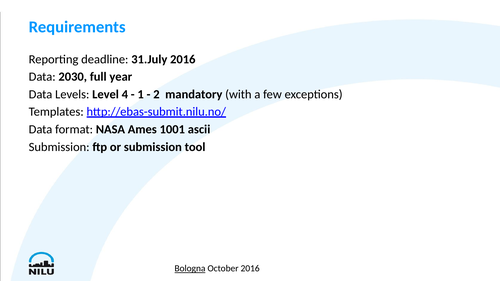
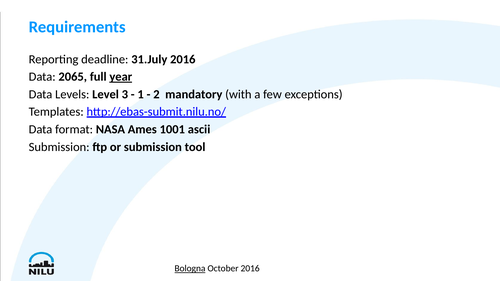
2030: 2030 -> 2065
year underline: none -> present
4: 4 -> 3
